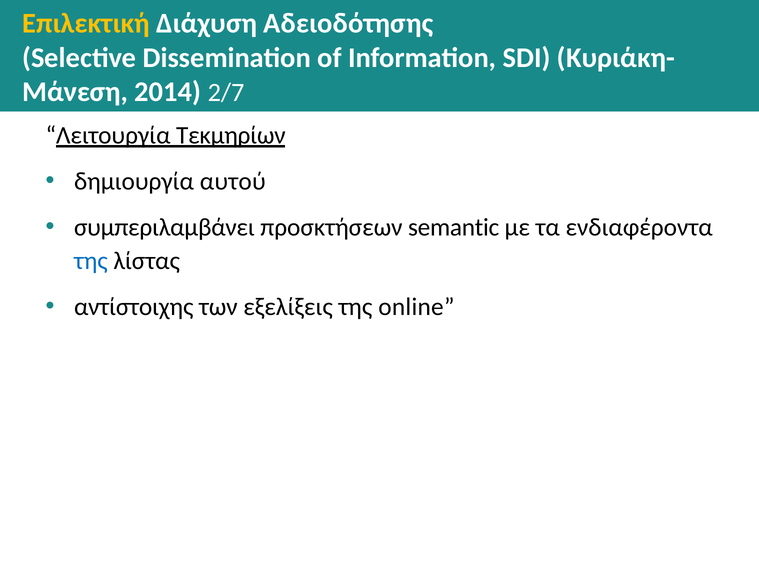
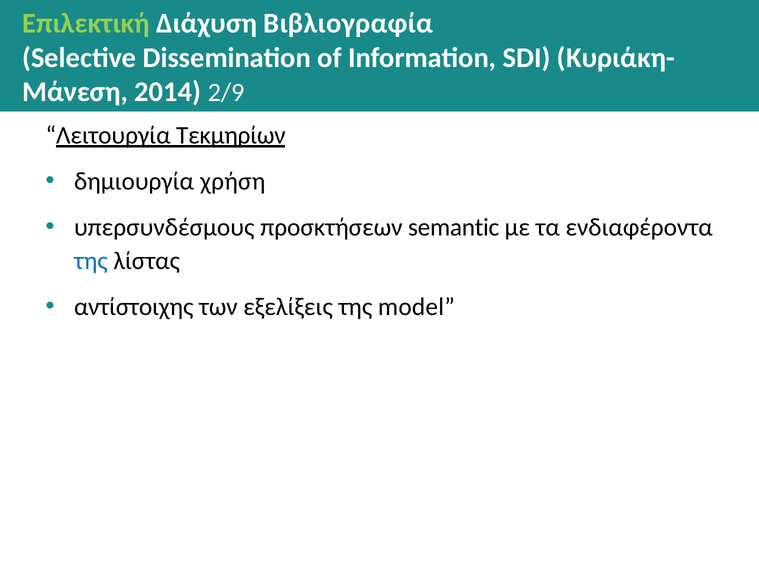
Επιλεκτική colour: yellow -> light green
Αδειοδότησης: Αδειοδότησης -> Βιβλιογραφία
2/7: 2/7 -> 2/9
αυτού: αυτού -> χρήση
συμπεριλαμβάνει: συμπεριλαμβάνει -> υπερσυνδέσμους
online: online -> model
